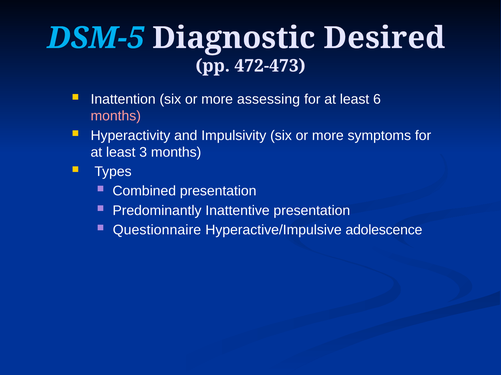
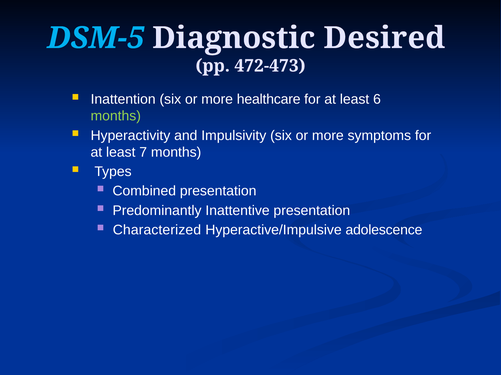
assessing: assessing -> healthcare
months at (116, 116) colour: pink -> light green
3: 3 -> 7
Questionnaire: Questionnaire -> Characterized
